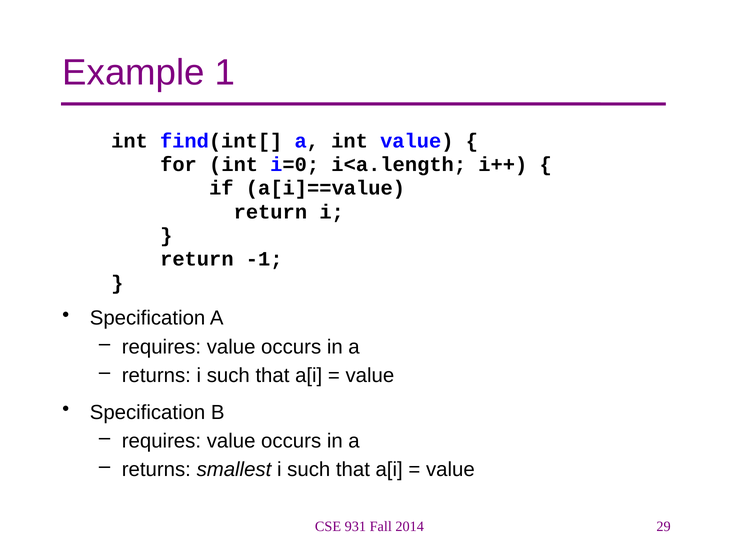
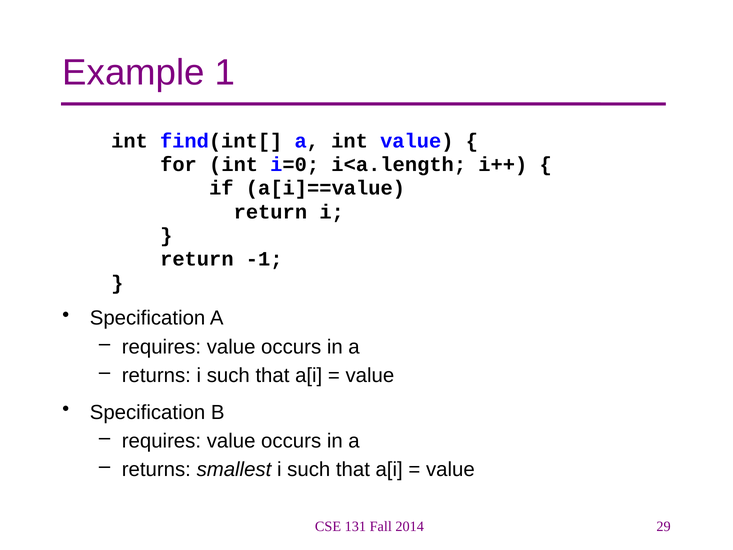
931: 931 -> 131
